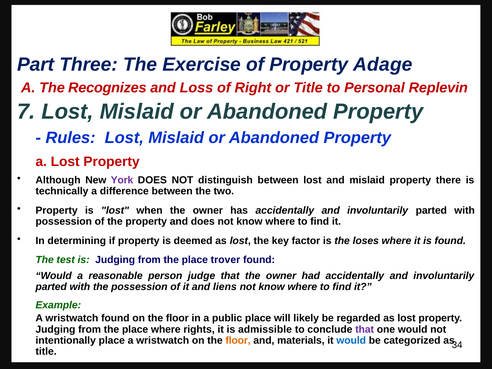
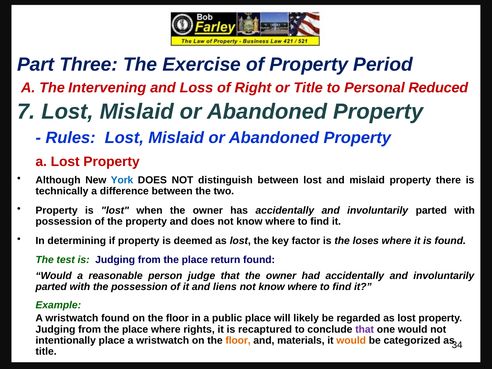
Adage: Adage -> Period
Recognizes: Recognizes -> Intervening
Replevin: Replevin -> Reduced
York colour: purple -> blue
trover: trover -> return
admissible: admissible -> recaptured
would at (351, 340) colour: blue -> orange
